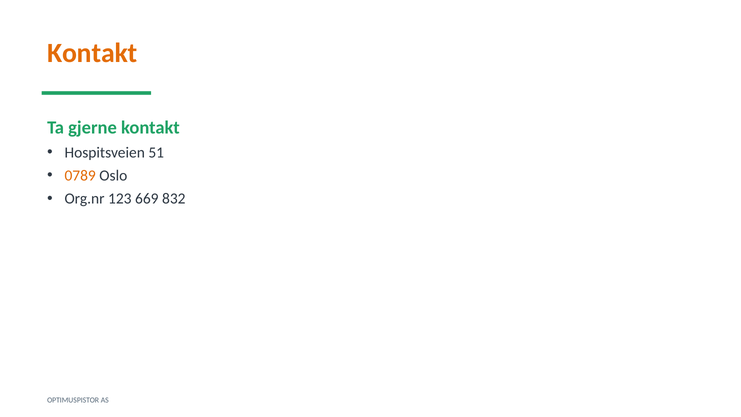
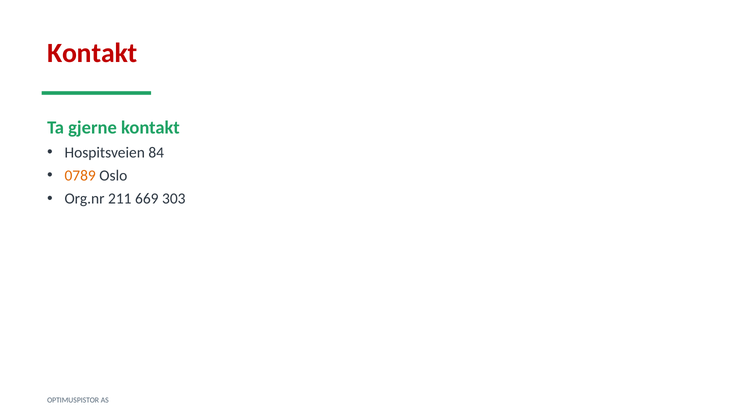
Kontakt at (92, 53) colour: orange -> red
51: 51 -> 84
123: 123 -> 211
832: 832 -> 303
